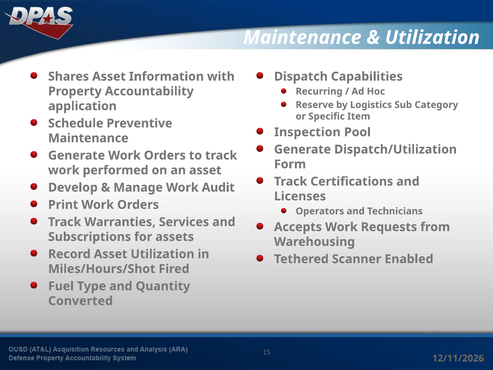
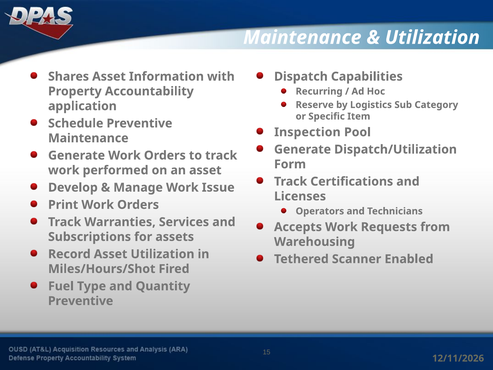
Audit: Audit -> Issue
Converted at (80, 301): Converted -> Preventive
